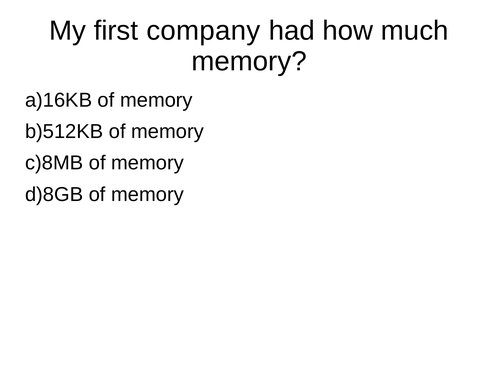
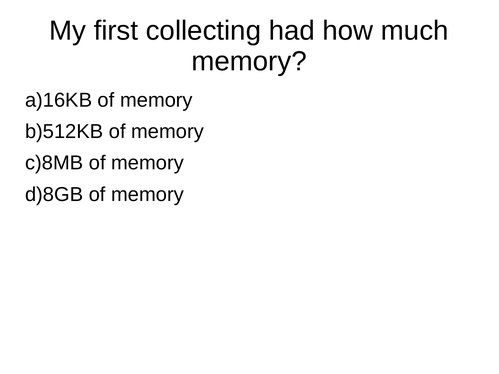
company: company -> collecting
